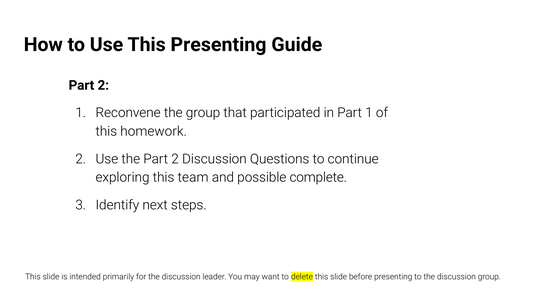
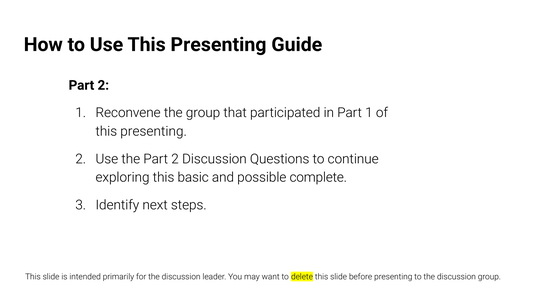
homework at (154, 131): homework -> presenting
team: team -> basic
